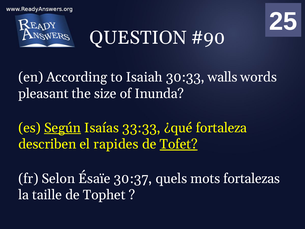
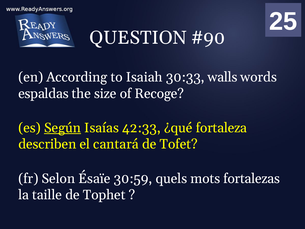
pleasant: pleasant -> espaldas
Inunda: Inunda -> Recoge
33:33: 33:33 -> 42:33
rapides: rapides -> cantará
Tofet underline: present -> none
30:37: 30:37 -> 30:59
